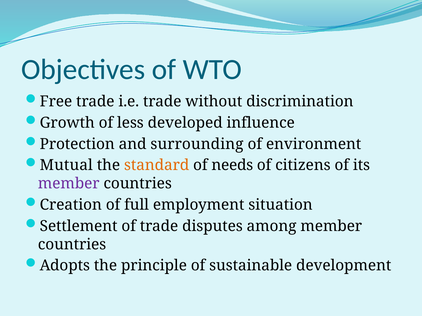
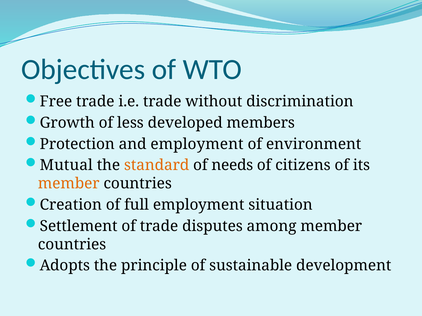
influence: influence -> members
and surrounding: surrounding -> employment
member at (69, 184) colour: purple -> orange
